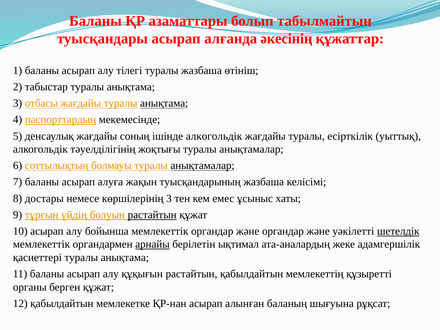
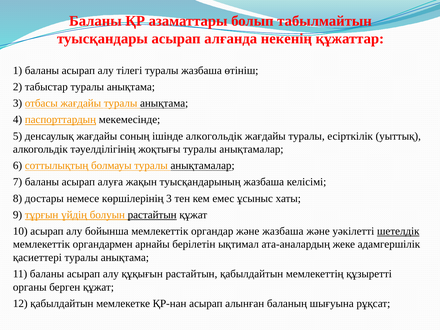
әкесінің: әкесінің -> некенің
және органдар: органдар -> жазбаша
арнайы underline: present -> none
